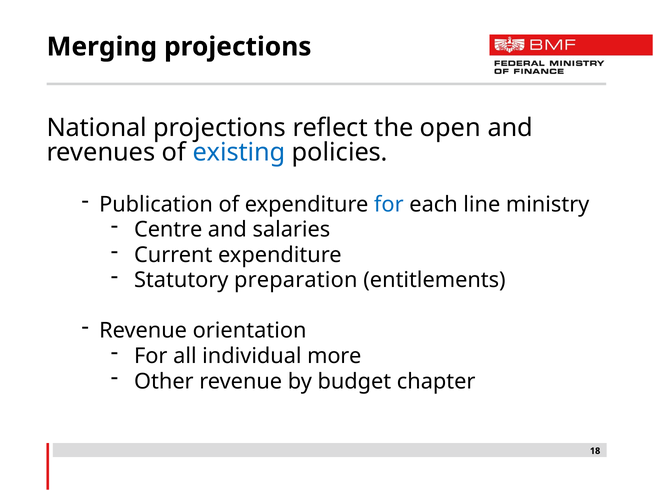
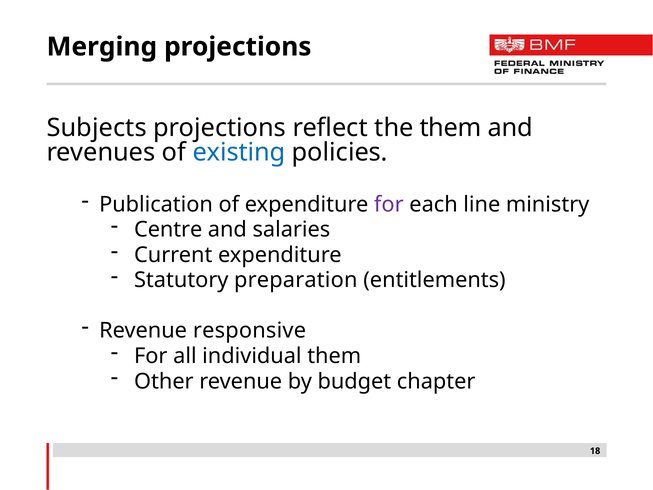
National: National -> Subjects
the open: open -> them
for at (389, 204) colour: blue -> purple
orientation: orientation -> responsive
individual more: more -> them
